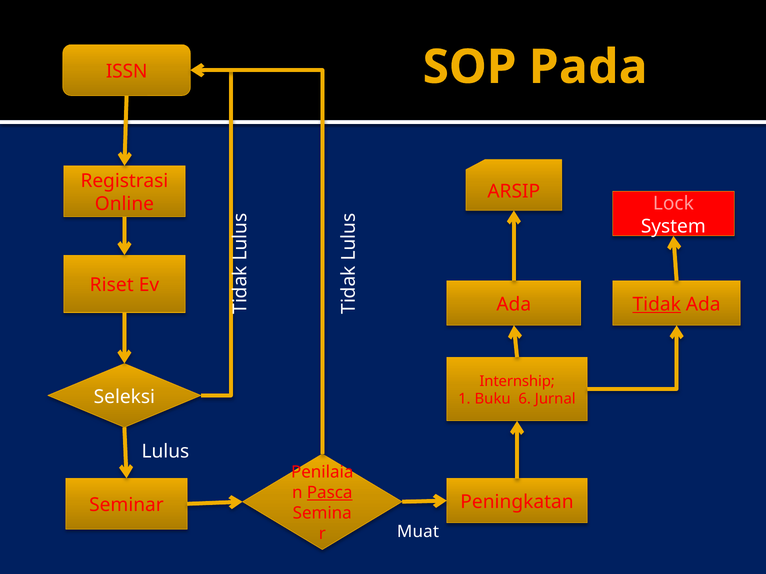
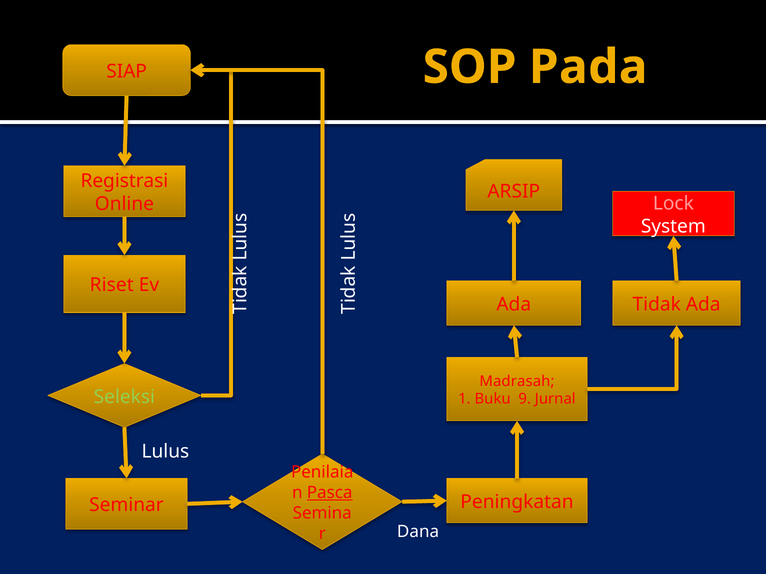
ISSN: ISSN -> SIAP
Tidak underline: present -> none
Internship: Internship -> Madrasah
Seleksi colour: white -> light green
6: 6 -> 9
Muat: Muat -> Dana
